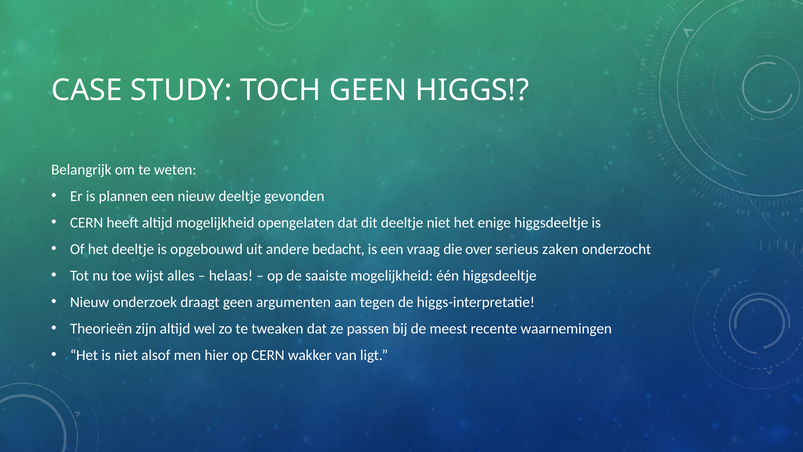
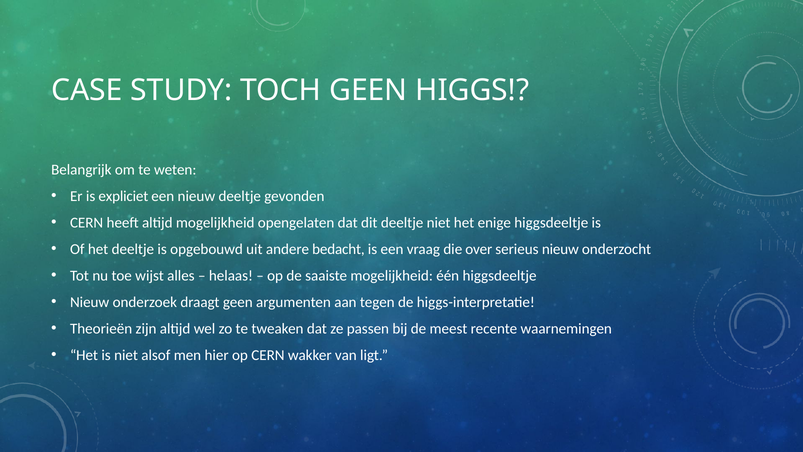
plannen: plannen -> expliciet
serieus zaken: zaken -> nieuw
